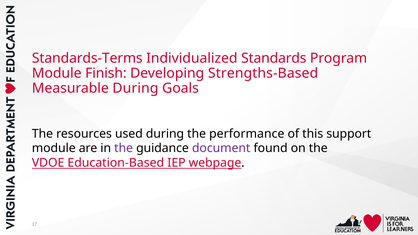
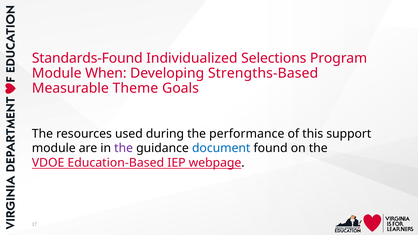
Standards-Terms: Standards-Terms -> Standards-Found
Standards: Standards -> Selections
Finish: Finish -> When
Measurable During: During -> Theme
document colour: purple -> blue
